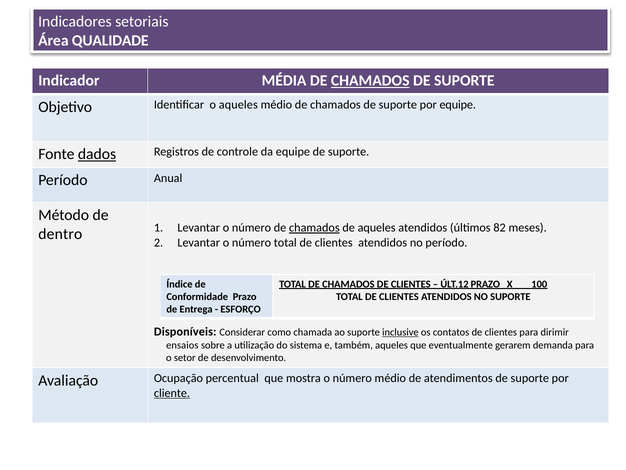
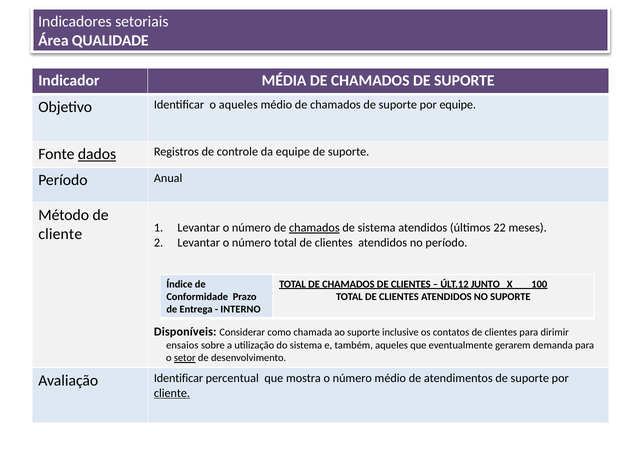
CHAMADOS at (370, 81) underline: present -> none
dentro at (60, 234): dentro -> cliente
de aqueles: aqueles -> sistema
82: 82 -> 22
ÚLT.12 PRAZO: PRAZO -> JUNTO
ESFORÇO: ESFORÇO -> INTERNO
inclusive underline: present -> none
setor underline: none -> present
Avaliação Ocupação: Ocupação -> Identificar
